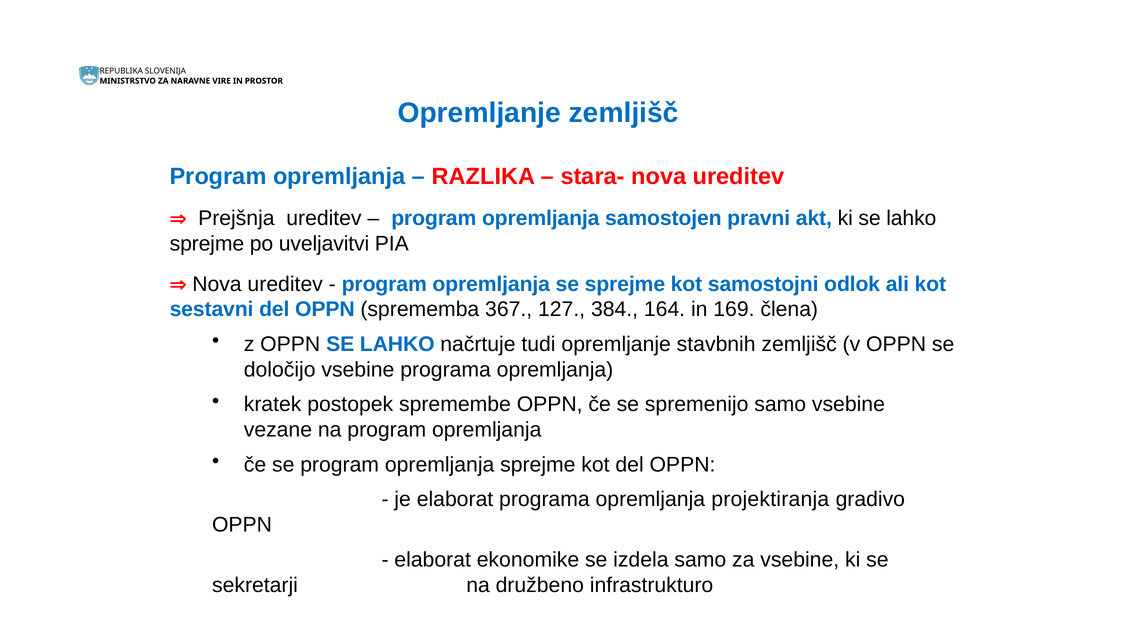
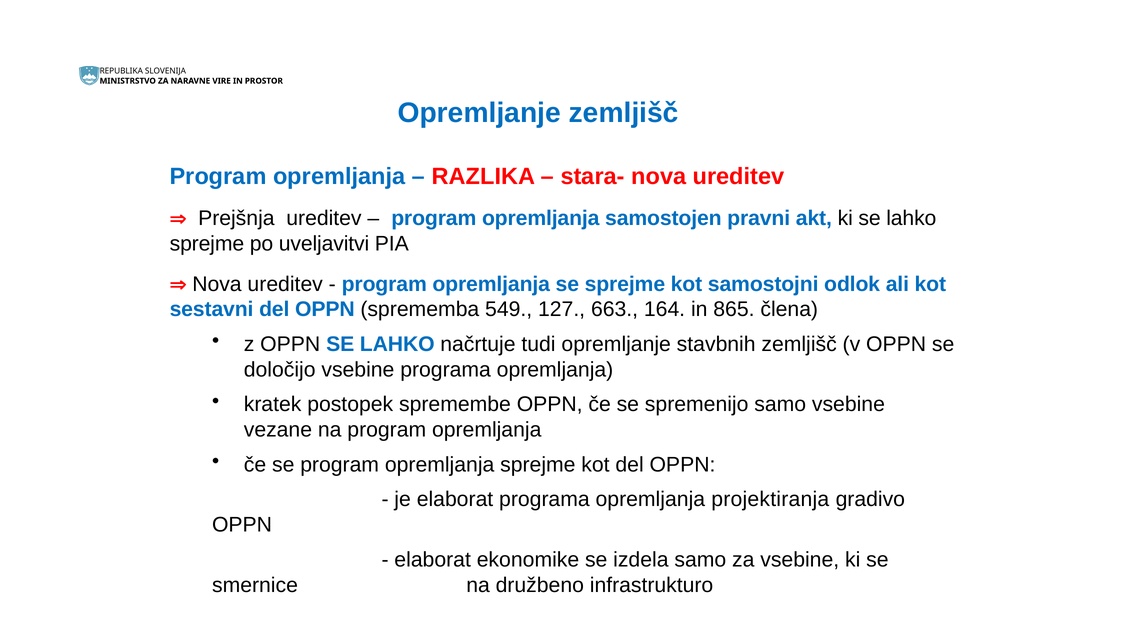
367: 367 -> 549
384: 384 -> 663
169: 169 -> 865
sekretarji: sekretarji -> smernice
